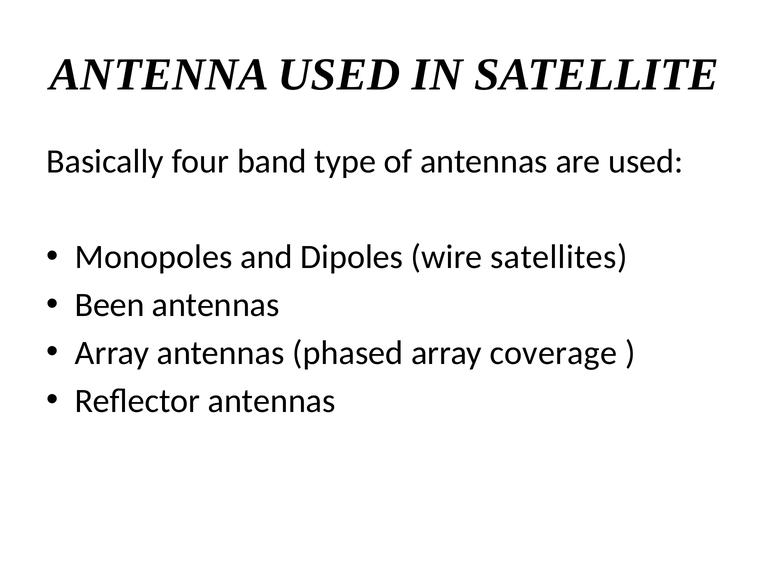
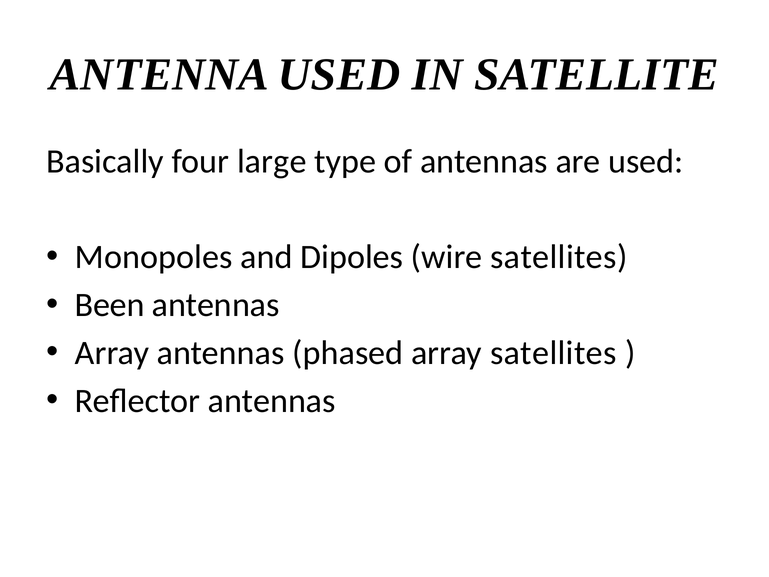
band: band -> large
array coverage: coverage -> satellites
